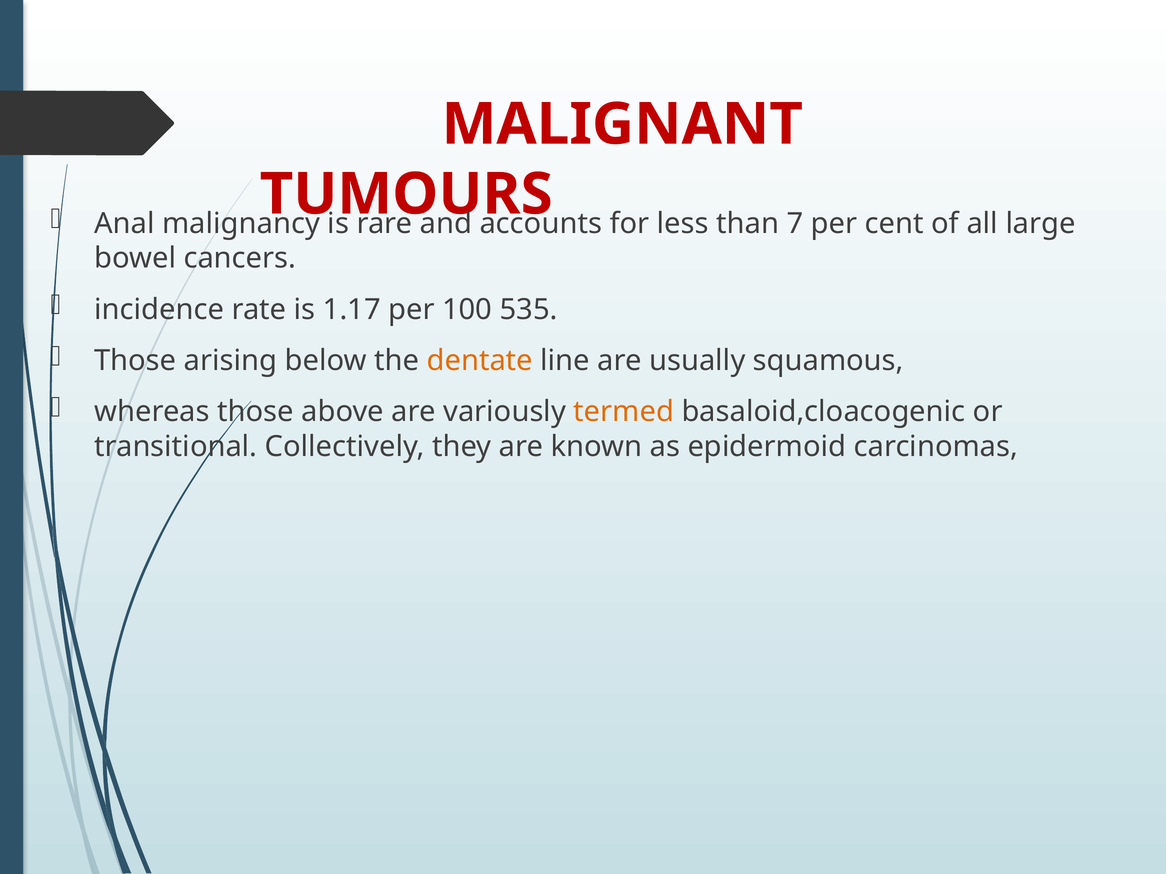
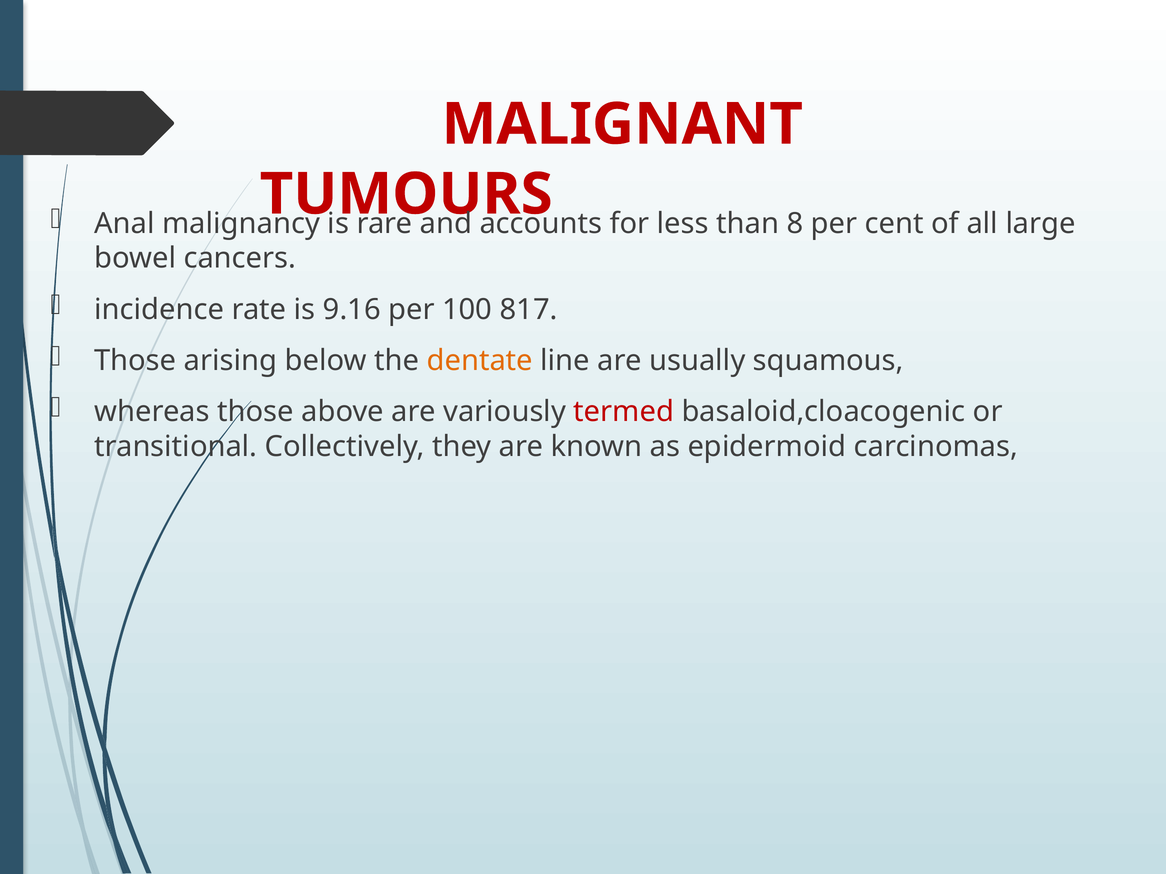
7: 7 -> 8
1.17: 1.17 -> 9.16
535: 535 -> 817
termed colour: orange -> red
